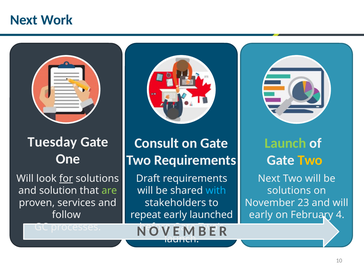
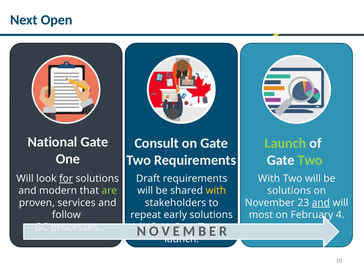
Work: Work -> Open
Tuesday: Tuesday -> National
Two at (310, 160) colour: yellow -> light green
Next at (269, 178): Next -> With
solution: solution -> modern
with at (216, 191) colour: light blue -> yellow
and at (321, 203) underline: none -> present
early launched: launched -> solutions
early at (261, 215): early -> most
